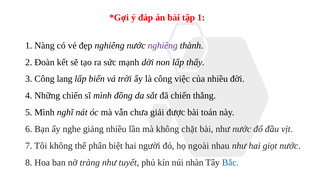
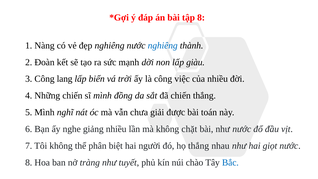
tập 1: 1 -> 8
nghiêng at (163, 45) colour: purple -> blue
thấy: thấy -> giàu
họ ngoài: ngoài -> thắng
nhàn: nhàn -> chào
